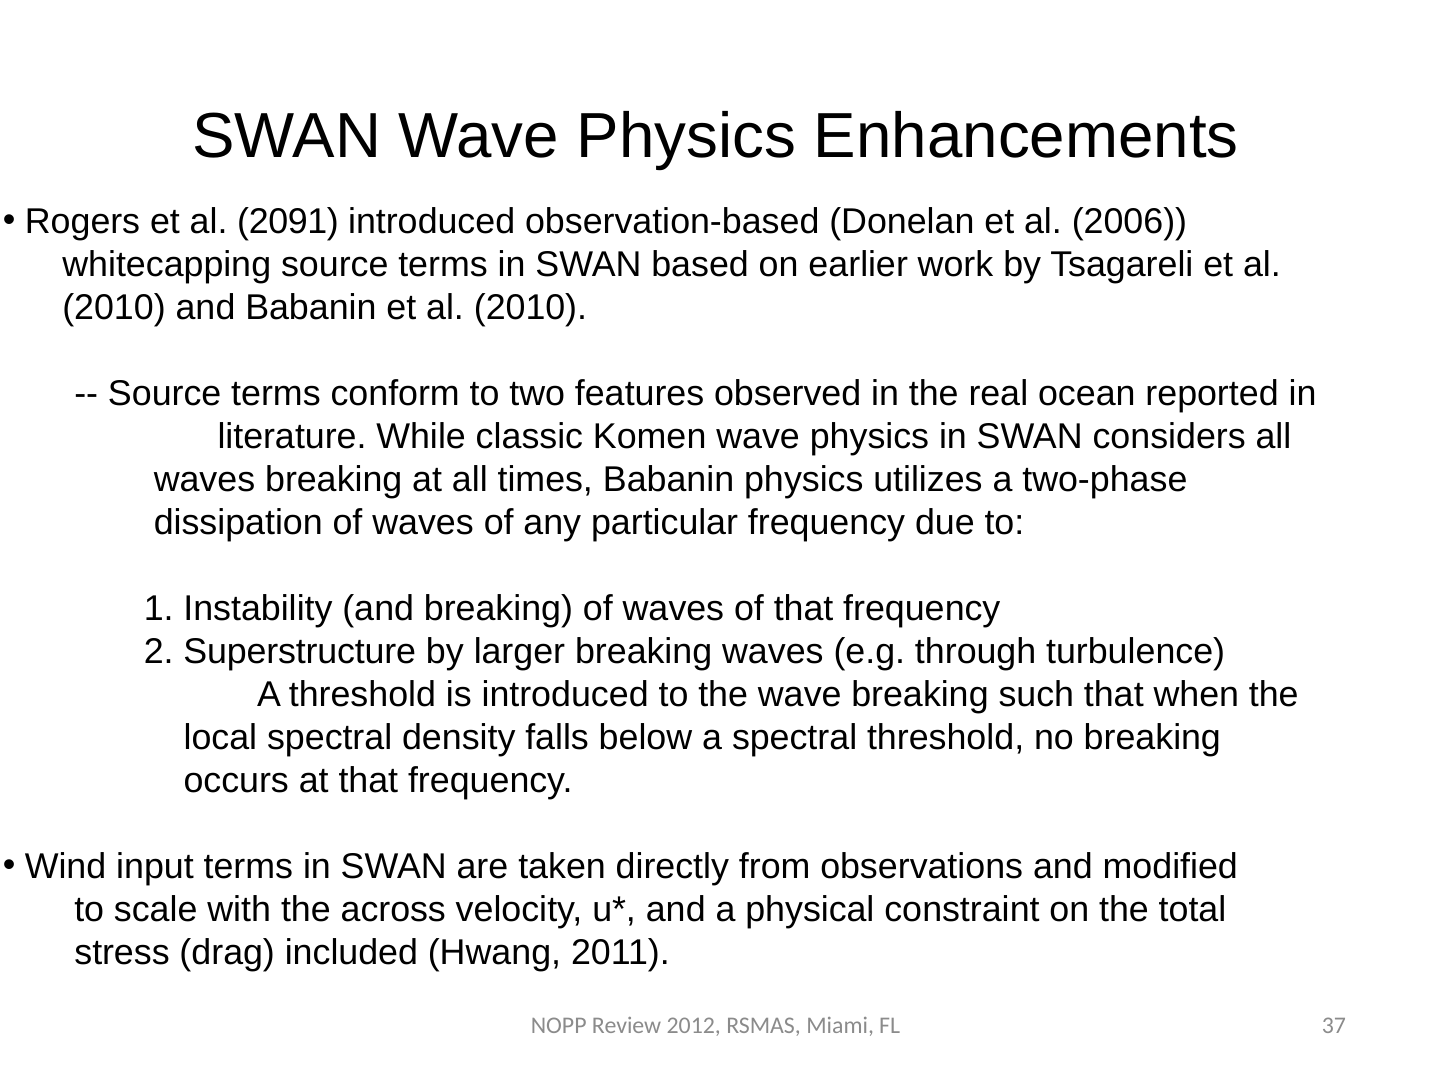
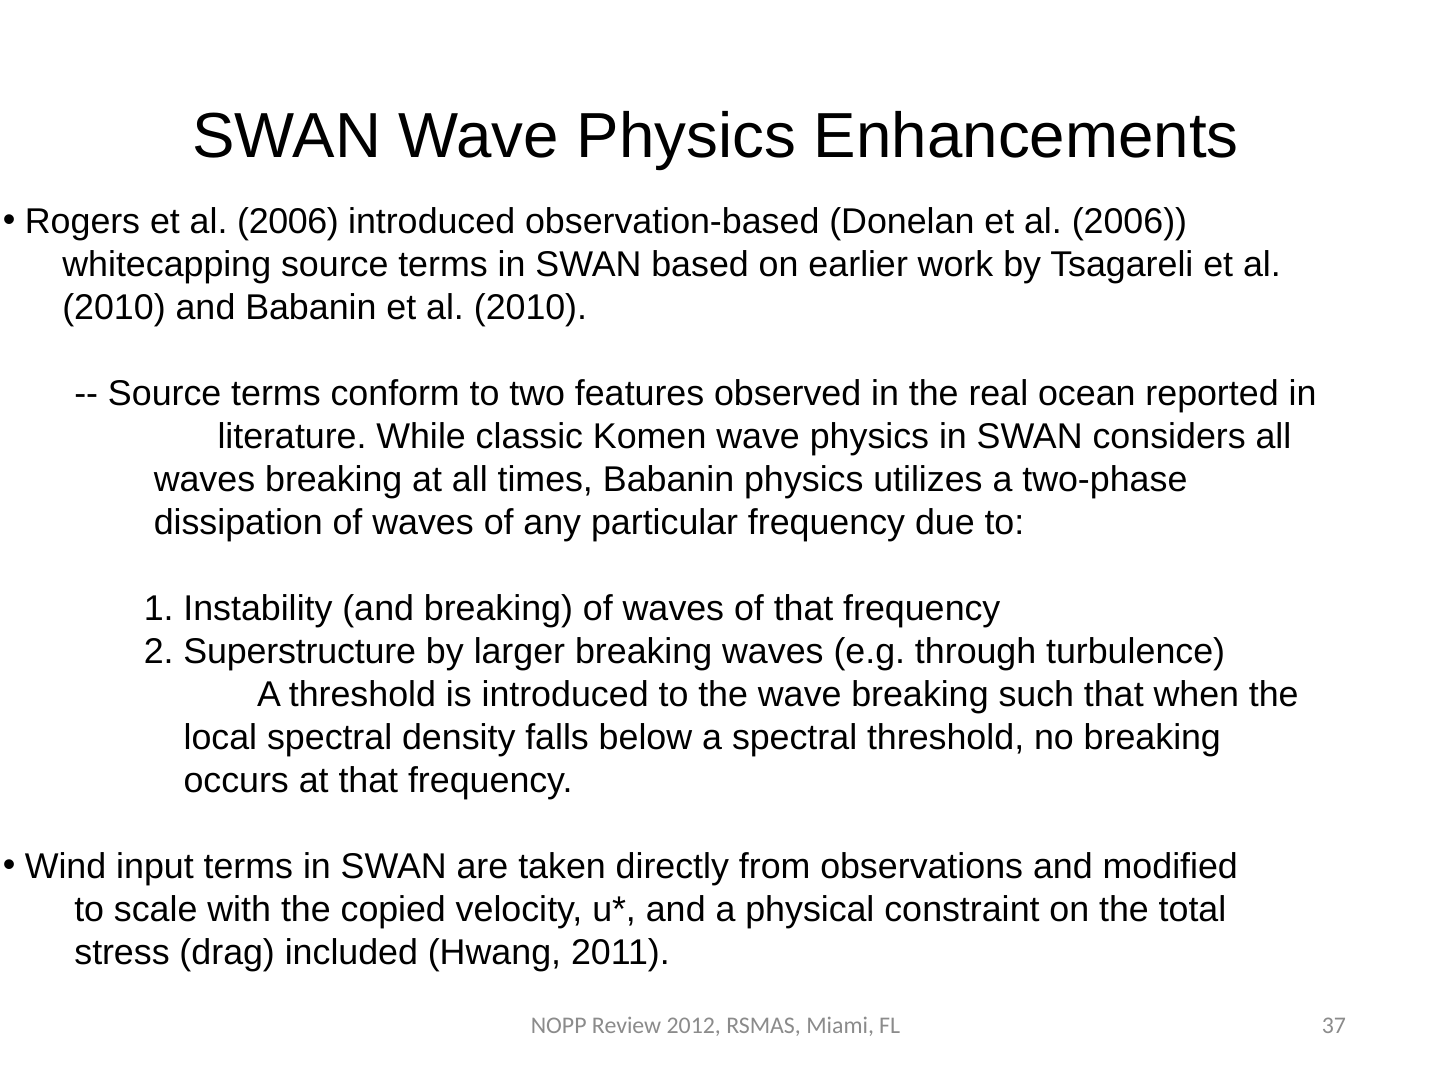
Rogers et al 2091: 2091 -> 2006
across: across -> copied
